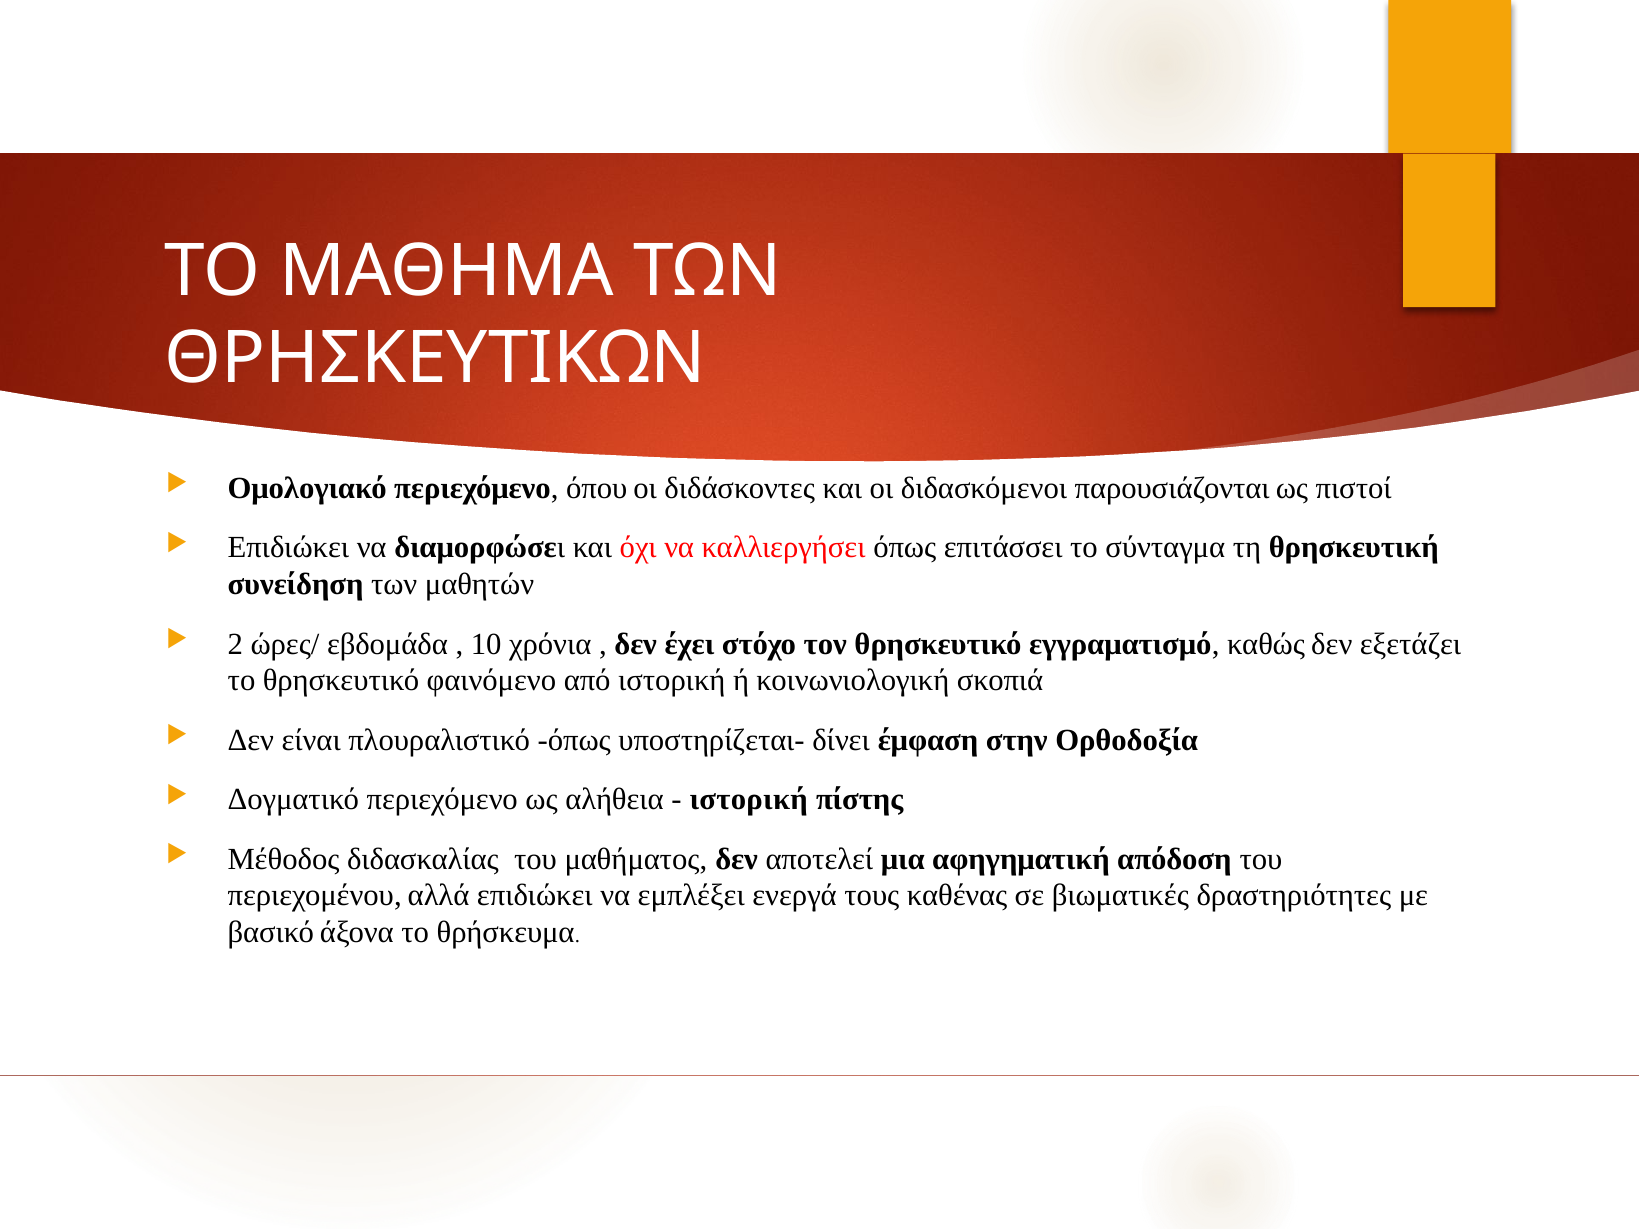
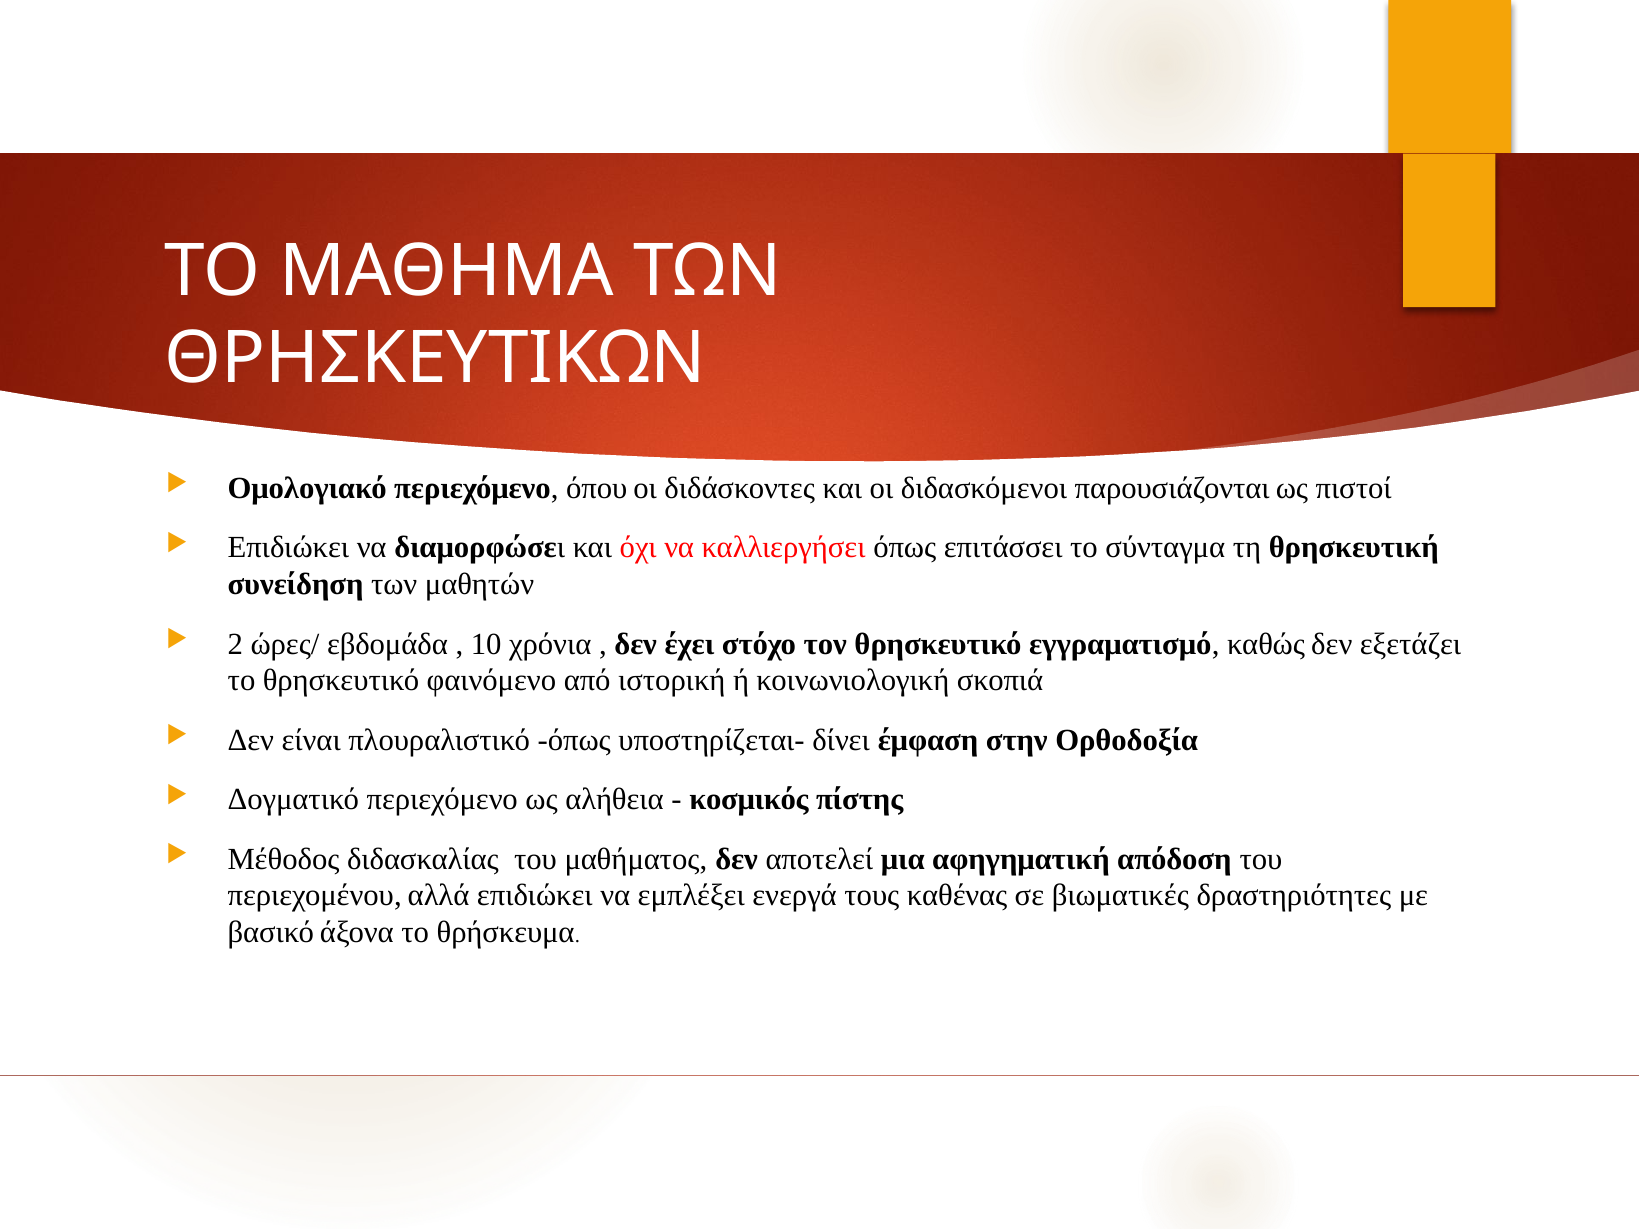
ιστορική at (749, 800): ιστορική -> κοσμικός
